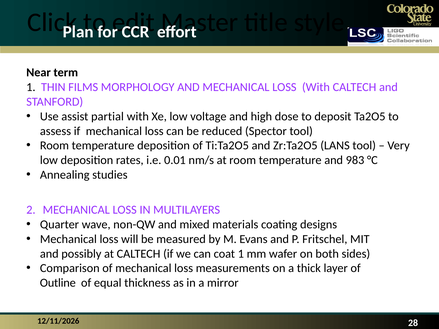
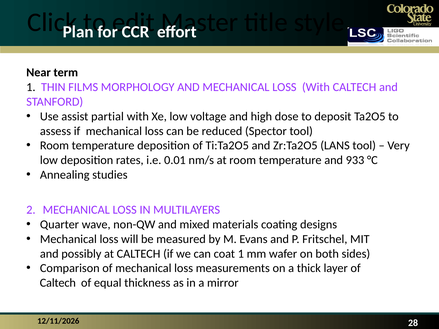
983: 983 -> 933
Outline at (58, 283): Outline -> Caltech
